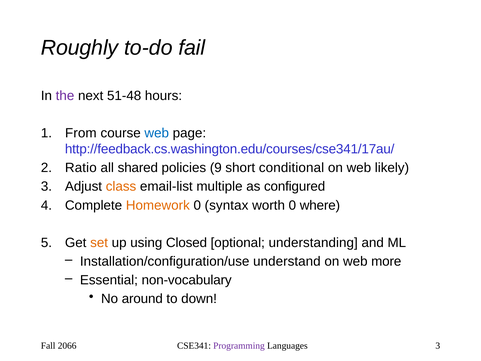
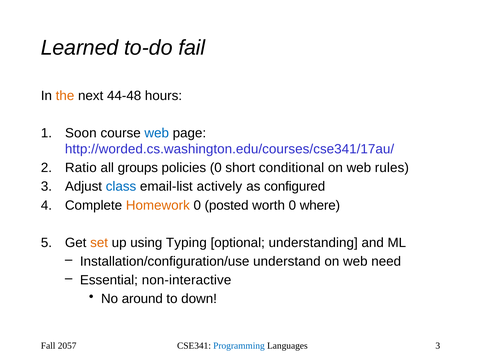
Roughly: Roughly -> Learned
the colour: purple -> orange
51-48: 51-48 -> 44-48
From: From -> Soon
http://feedback.cs.washington.edu/courses/cse341/17au/: http://feedback.cs.washington.edu/courses/cse341/17au/ -> http://worded.cs.washington.edu/courses/cse341/17au/
shared: shared -> groups
policies 9: 9 -> 0
likely: likely -> rules
class colour: orange -> blue
multiple: multiple -> actively
syntax: syntax -> posted
Closed: Closed -> Typing
more: more -> need
non-vocabulary: non-vocabulary -> non-interactive
2066: 2066 -> 2057
Programming colour: purple -> blue
